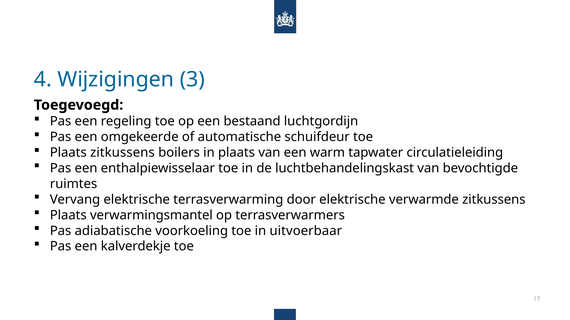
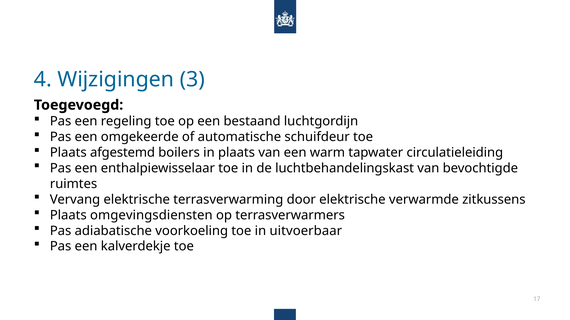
Plaats zitkussens: zitkussens -> afgestemd
verwarmingsmantel: verwarmingsmantel -> omgevingsdiensten
